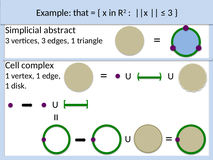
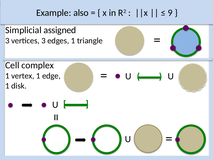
that: that -> also
3 at (170, 13): 3 -> 9
abstract: abstract -> assigned
